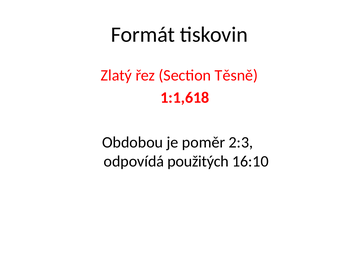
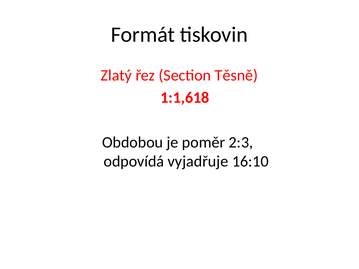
použitých: použitých -> vyjadřuje
